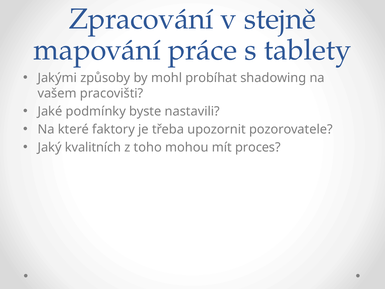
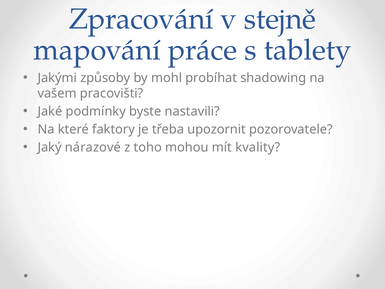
kvalitních: kvalitních -> nárazové
proces: proces -> kvality
